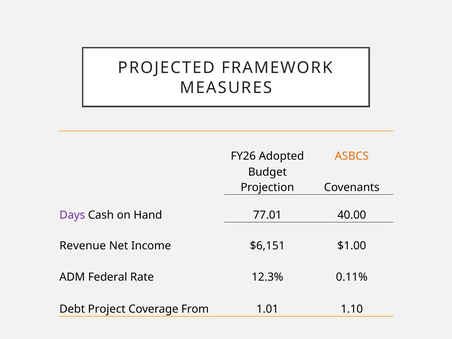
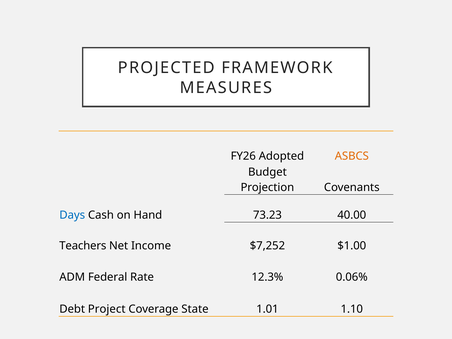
Days colour: purple -> blue
77.01: 77.01 -> 73.23
Revenue: Revenue -> Teachers
$6,151: $6,151 -> $7,252
0.11%: 0.11% -> 0.06%
From: From -> State
